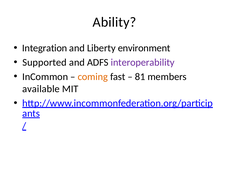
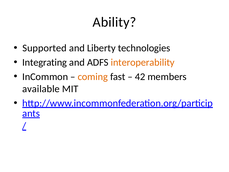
Integration: Integration -> Supported
environment: environment -> technologies
Supported: Supported -> Integrating
interoperability colour: purple -> orange
81: 81 -> 42
